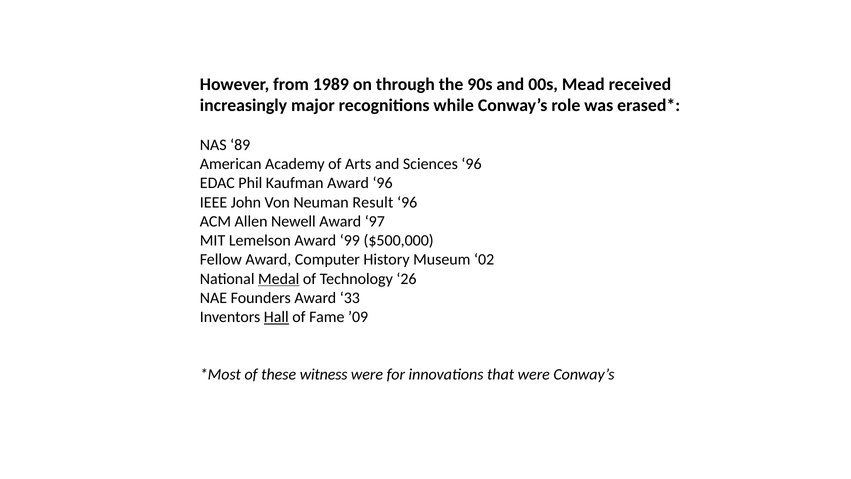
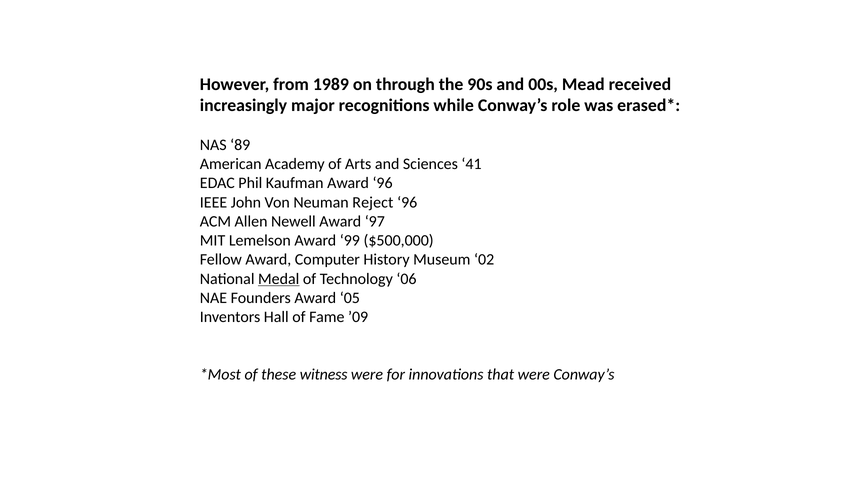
Sciences 96: 96 -> 41
Result: Result -> Reject
26: 26 -> 06
33: 33 -> 05
Hall underline: present -> none
